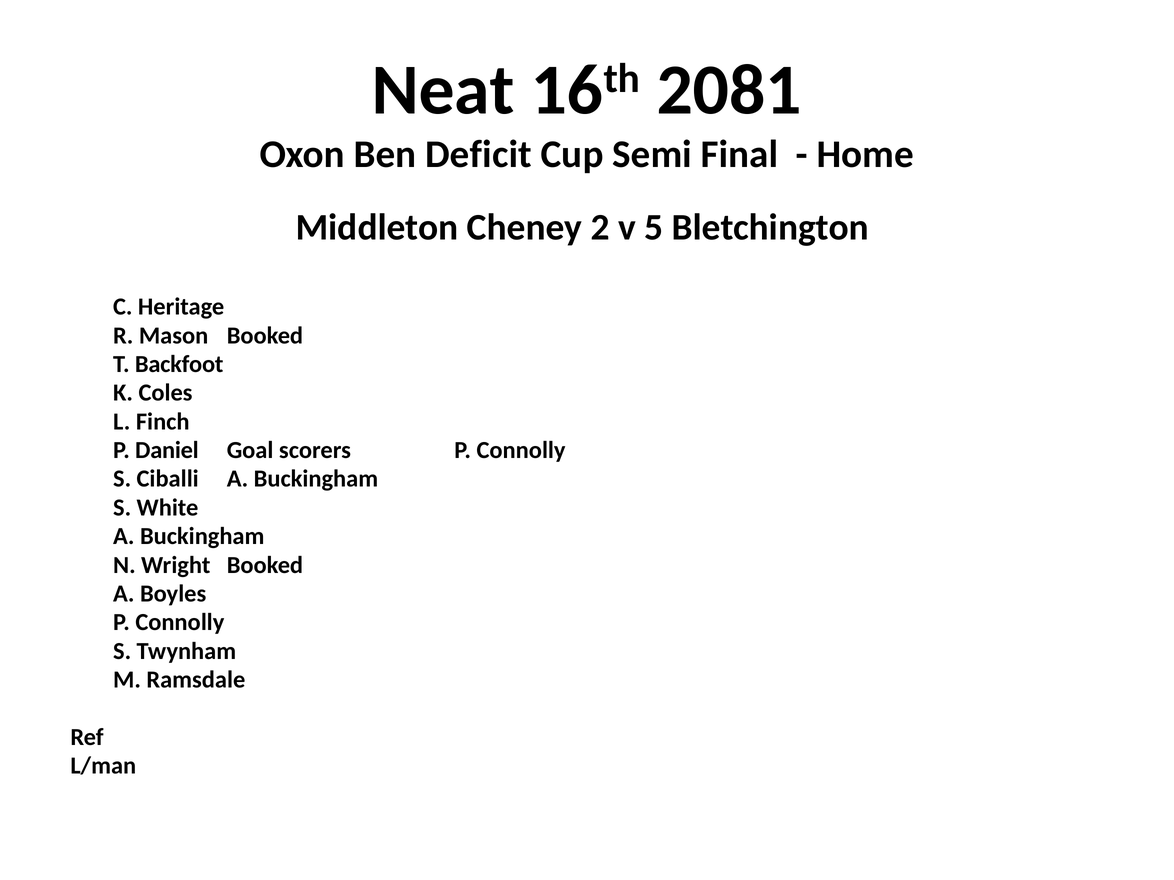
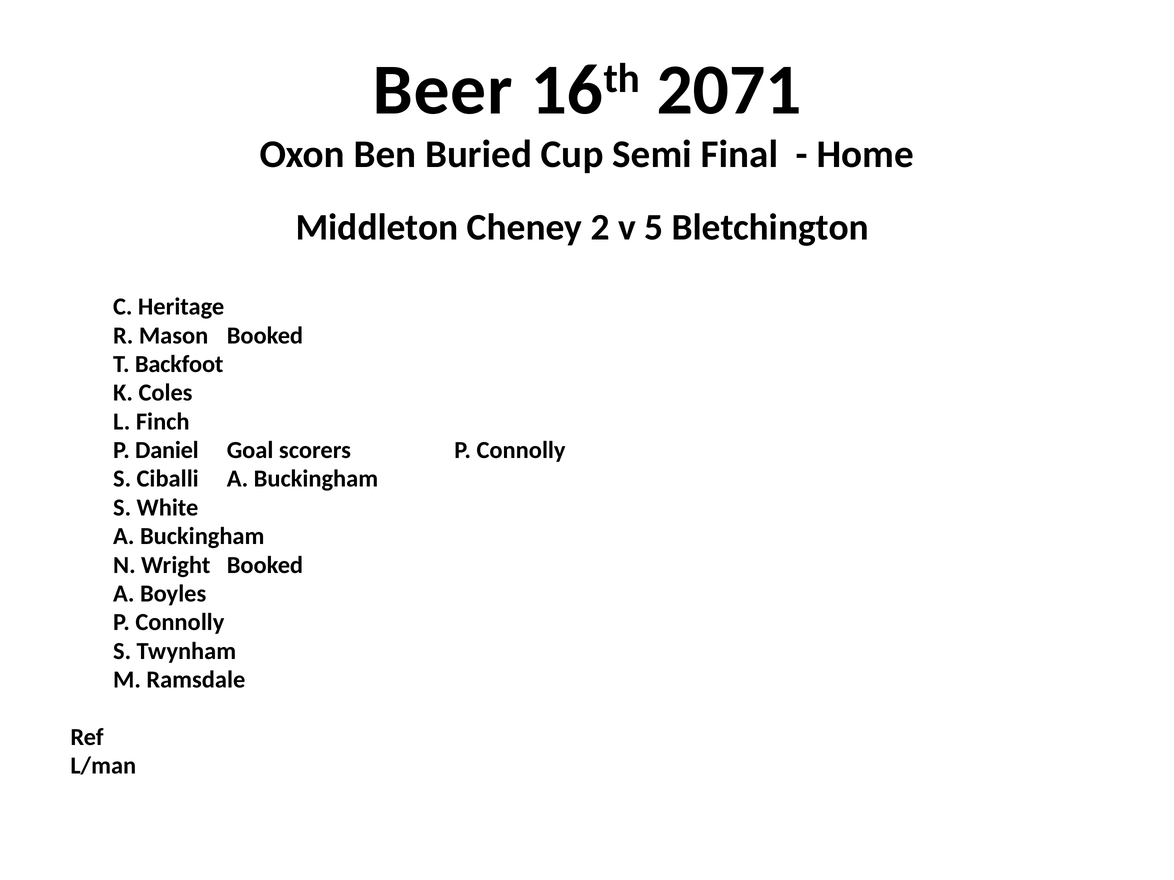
Neat: Neat -> Beer
2081: 2081 -> 2071
Deficit: Deficit -> Buried
